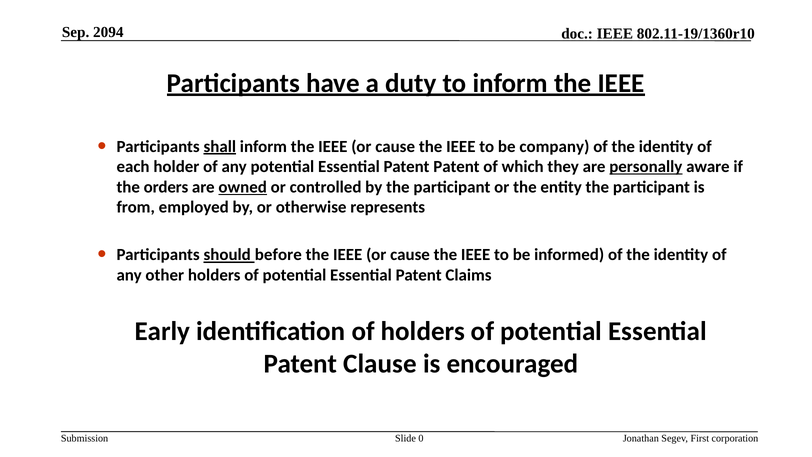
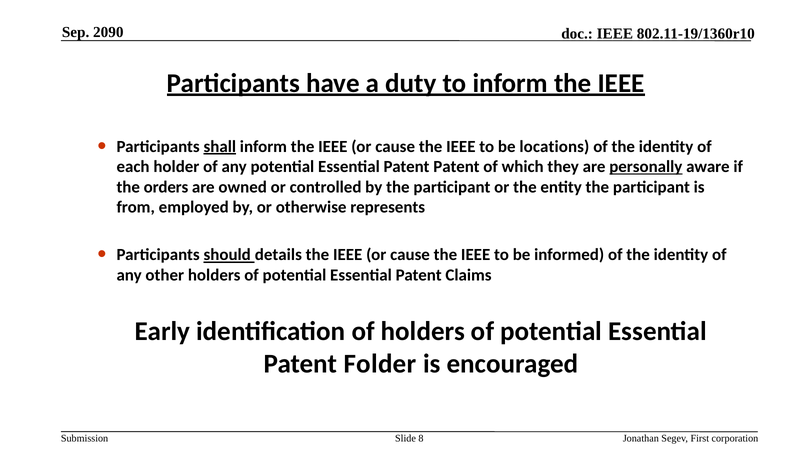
2094: 2094 -> 2090
company: company -> locations
owned underline: present -> none
before: before -> details
Clause: Clause -> Folder
0: 0 -> 8
